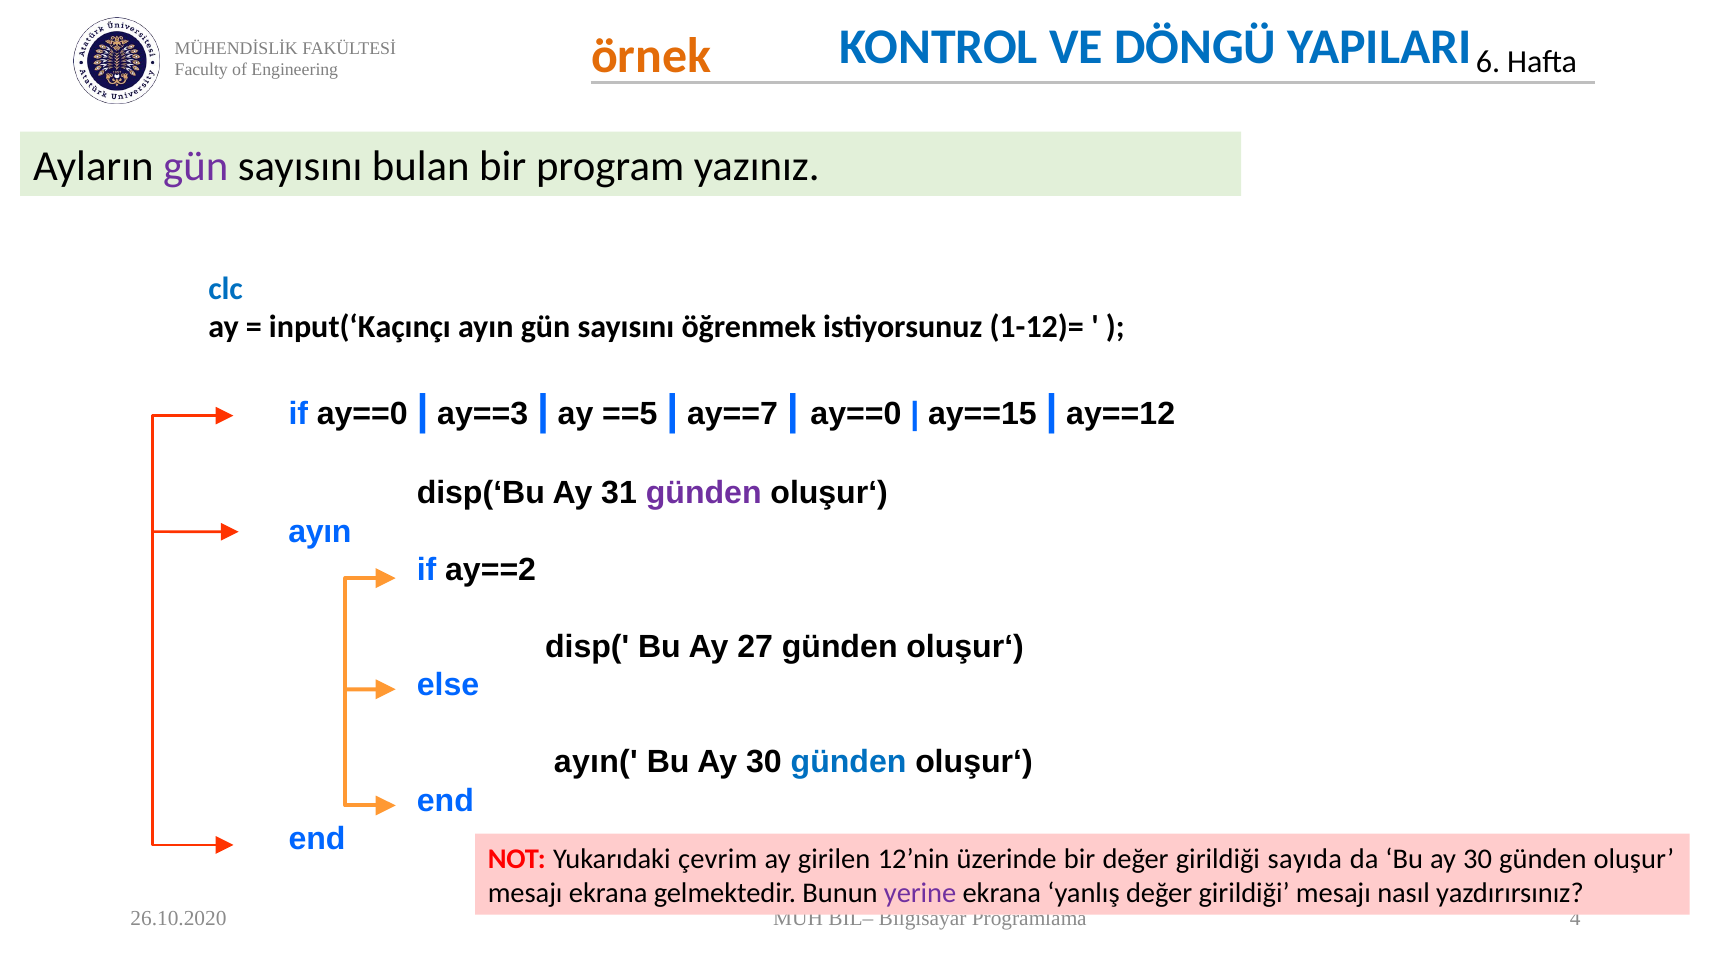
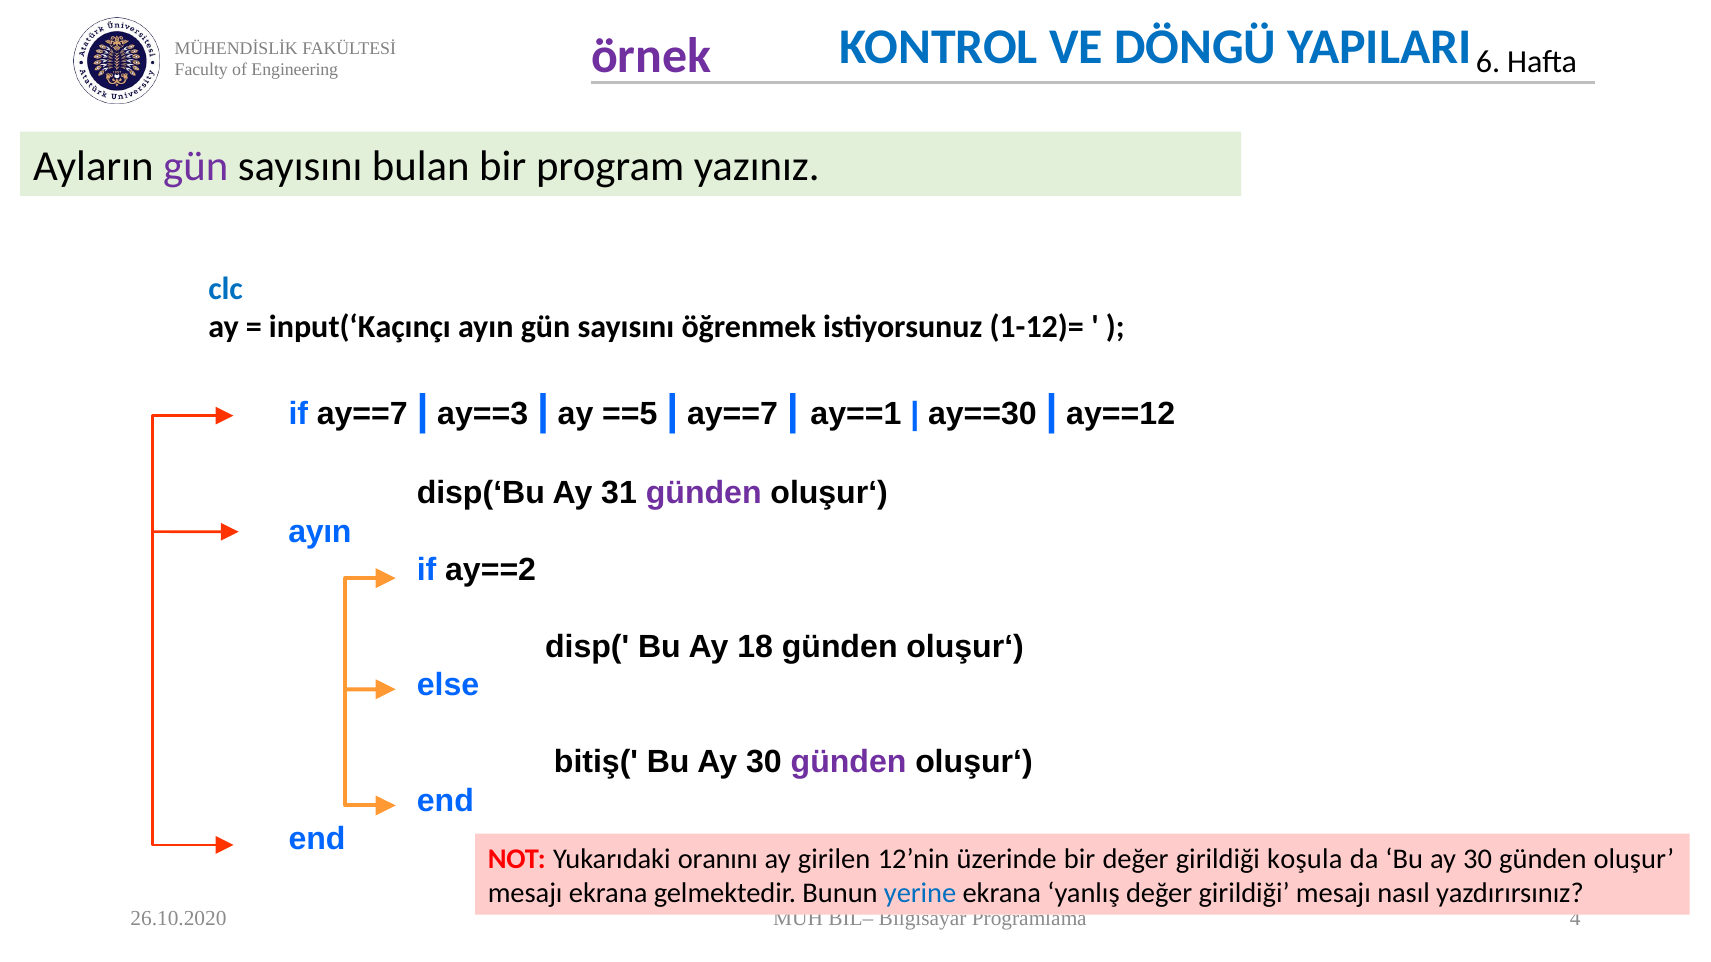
örnek colour: orange -> purple
if ay==0: ay==0 -> ay==7
ay==0 at (856, 414): ay==0 -> ay==1
ay==15: ay==15 -> ay==30
27: 27 -> 18
ayın(: ayın( -> bitiş(
günden at (849, 763) colour: blue -> purple
çevrim: çevrim -> oranını
sayıda: sayıda -> koşula
yerine colour: purple -> blue
